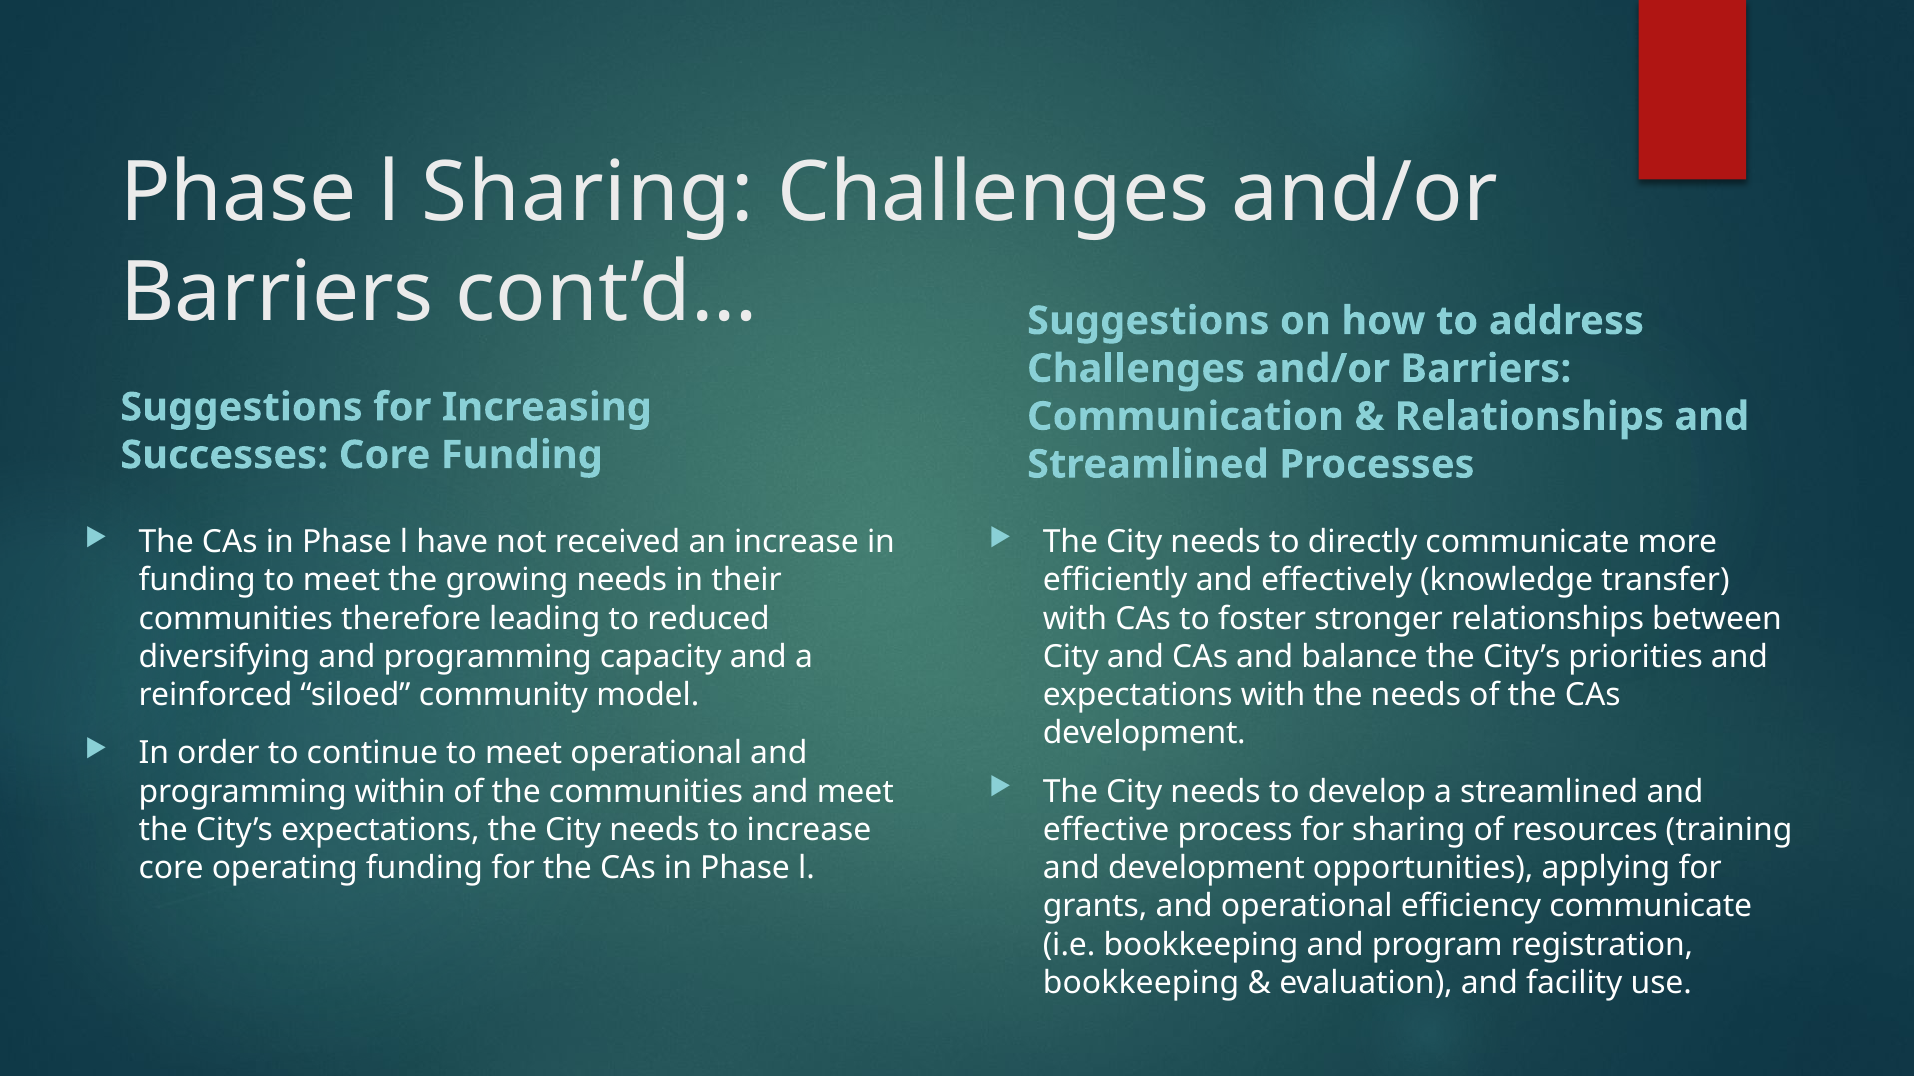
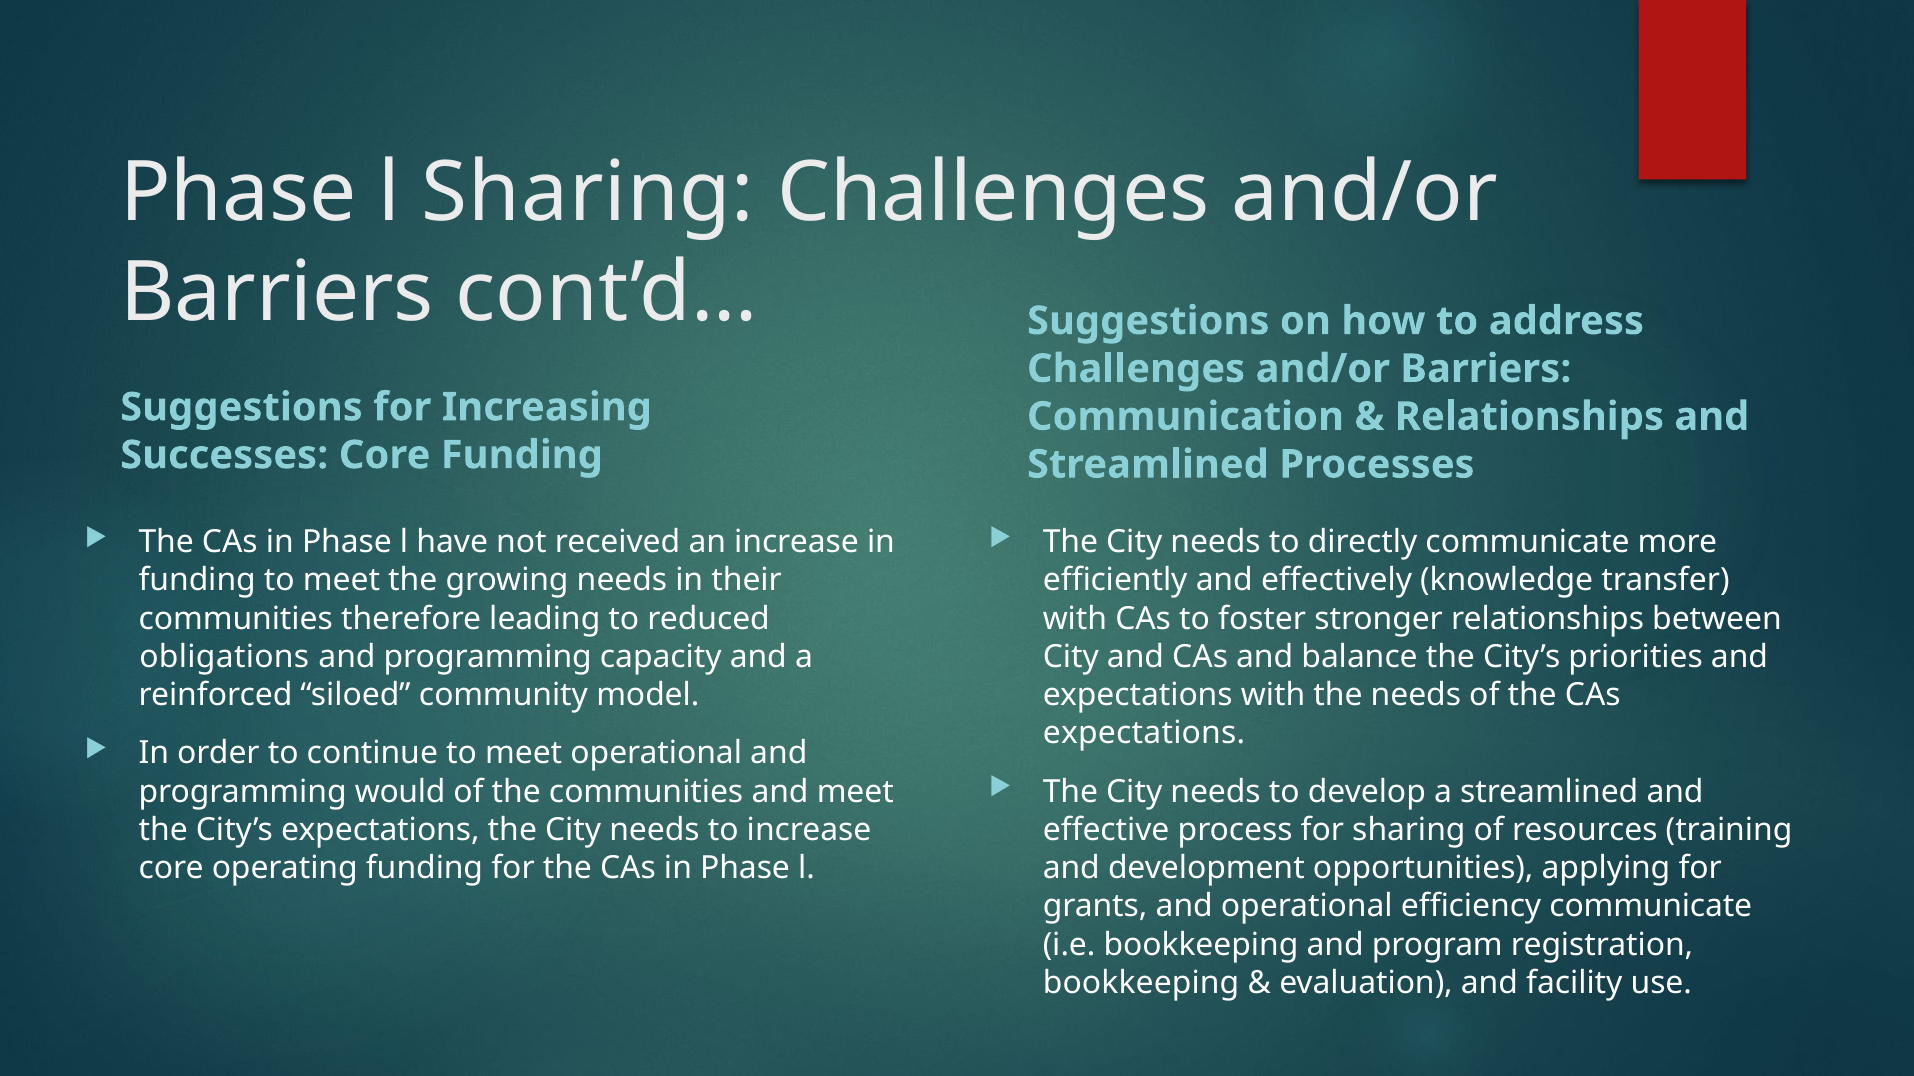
diversifying: diversifying -> obligations
development at (1144, 734): development -> expectations
within: within -> would
